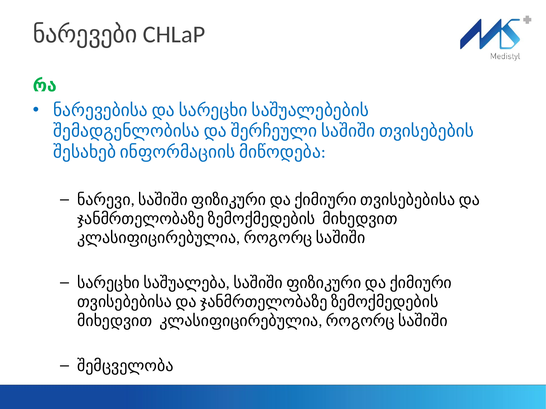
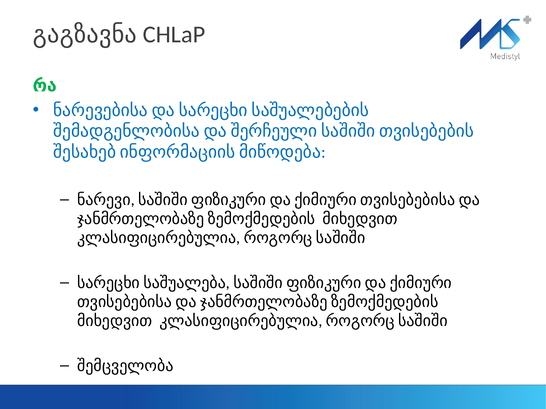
ნარევები: ნარევები -> გაგზავნა
